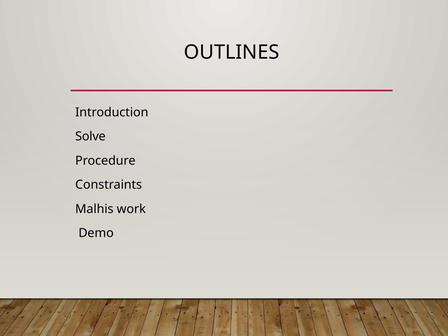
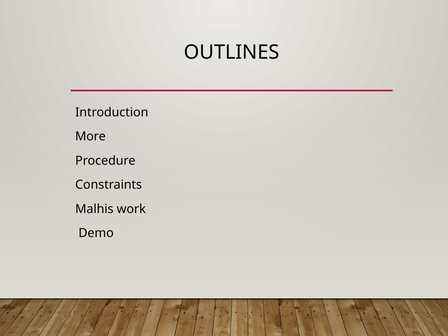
Solve: Solve -> More
